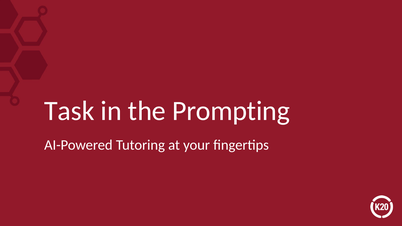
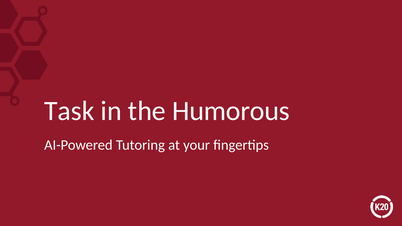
Prompting: Prompting -> Humorous
